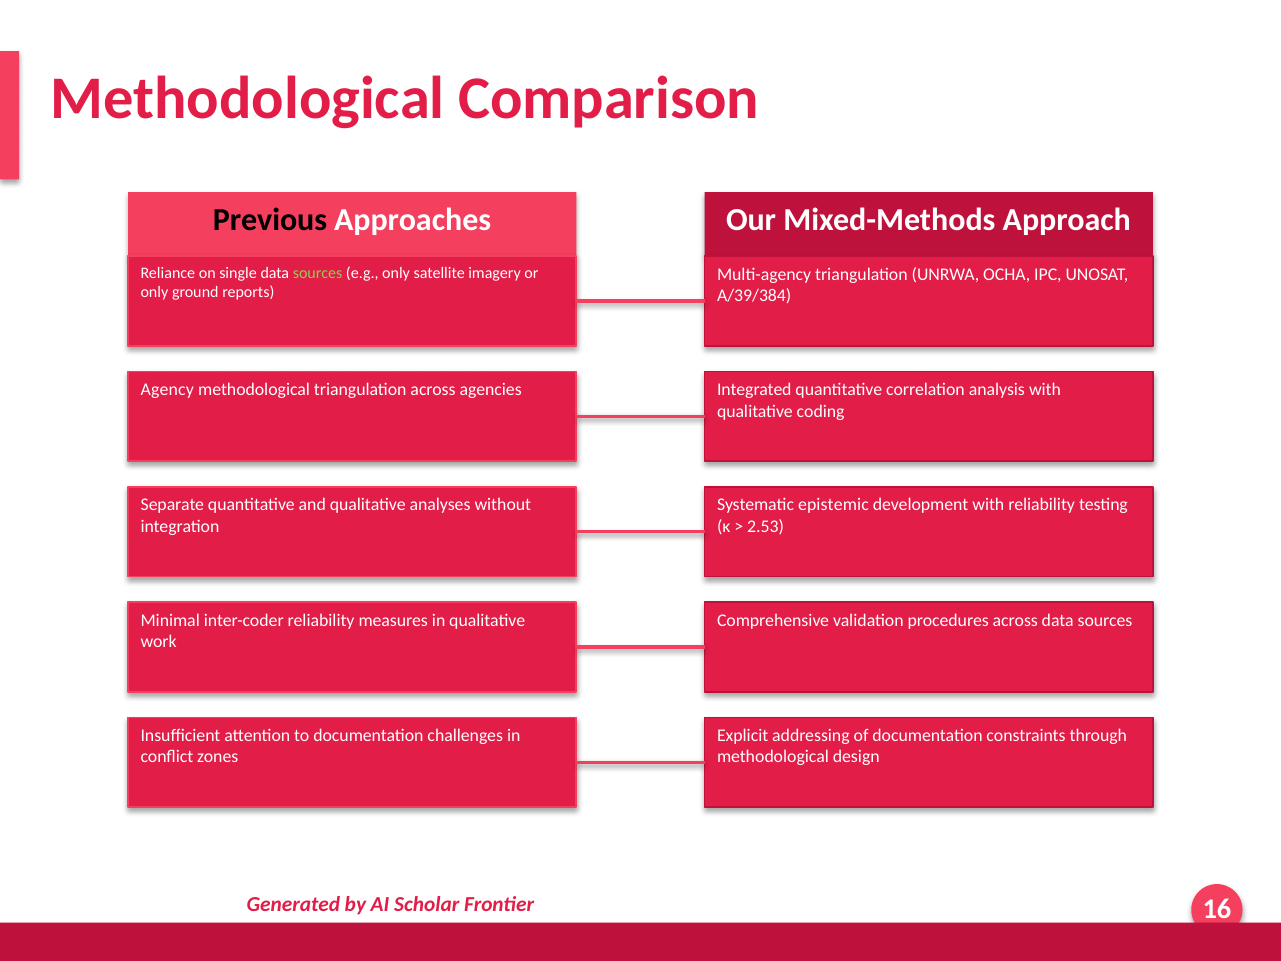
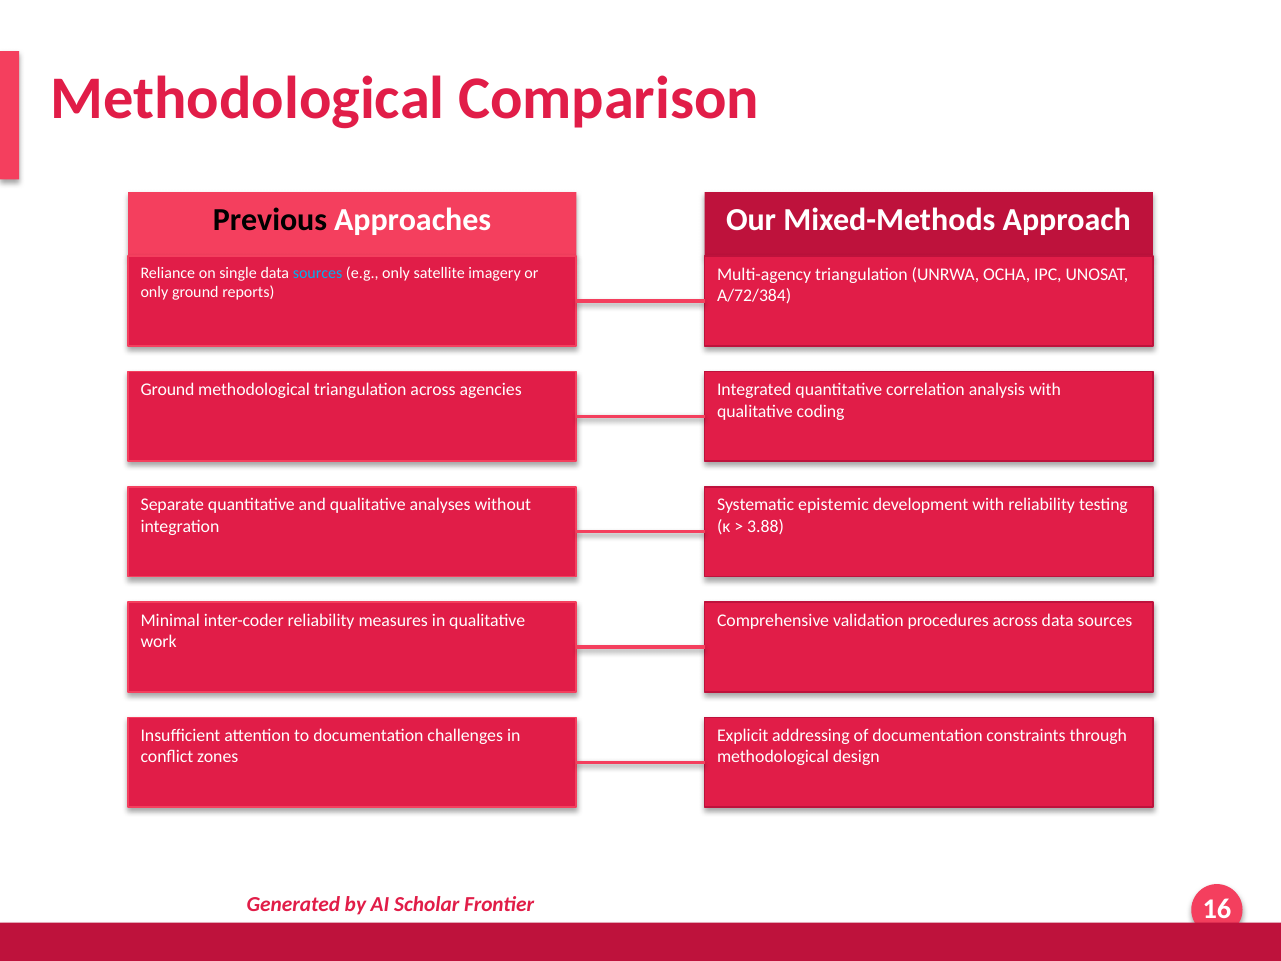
sources at (318, 273) colour: light green -> light blue
A/39/384: A/39/384 -> A/72/384
Agency at (167, 390): Agency -> Ground
2.53: 2.53 -> 3.88
